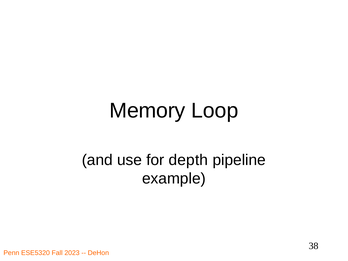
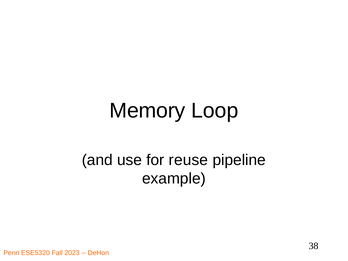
depth: depth -> reuse
